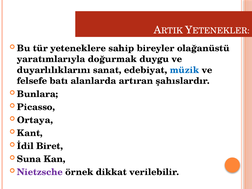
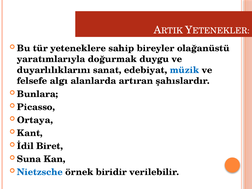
batı: batı -> algı
Nietzsche colour: purple -> blue
dikkat: dikkat -> biridir
